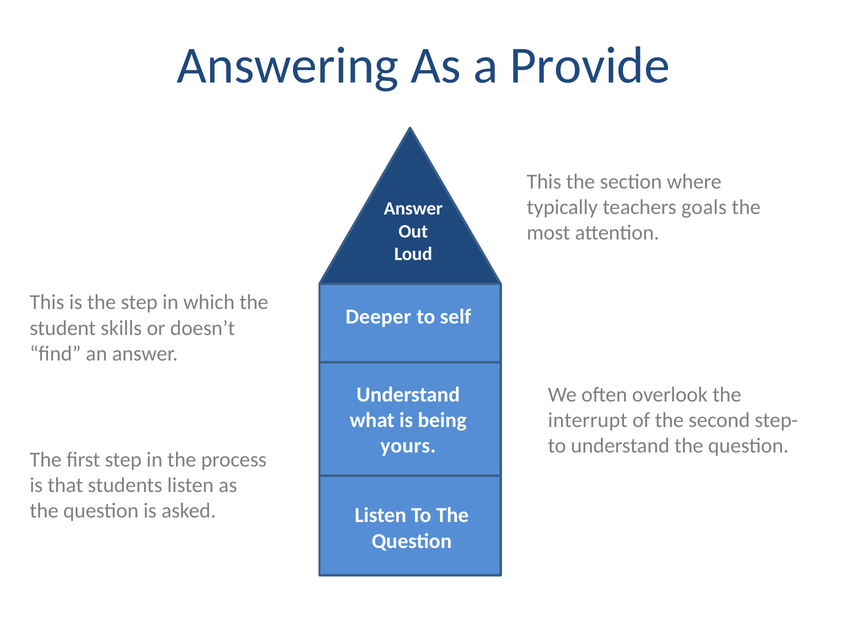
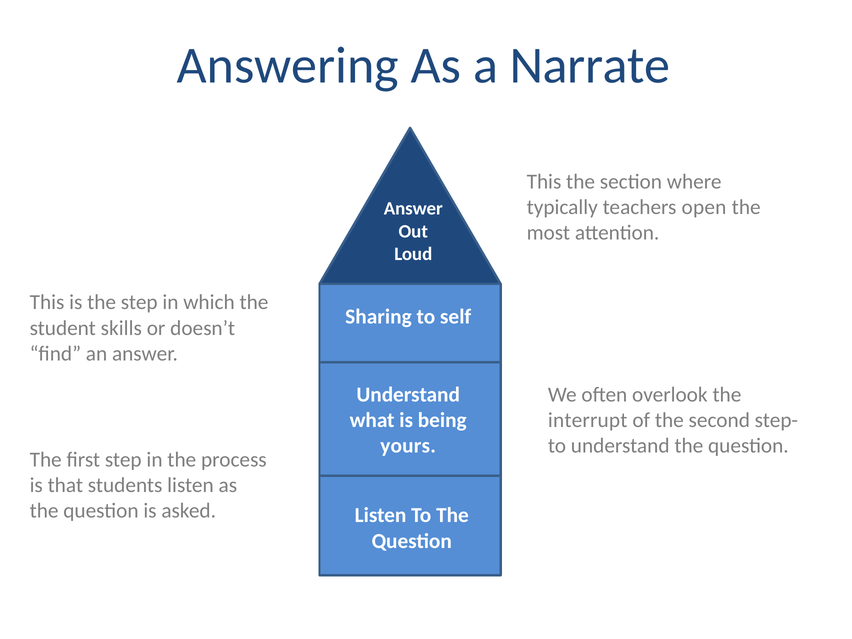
Provide: Provide -> Narrate
goals: goals -> open
Deeper: Deeper -> Sharing
